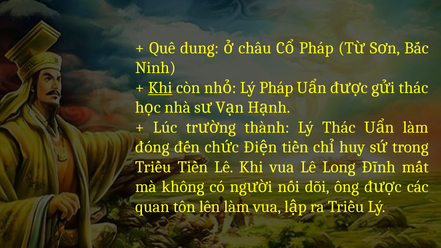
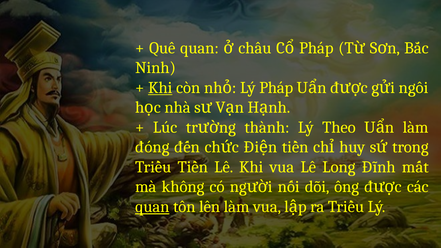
Quê dung: dung -> quan
thác at (413, 88): thác -> ngôi
Lý Thác: Thác -> Theo
quan at (152, 207) underline: none -> present
